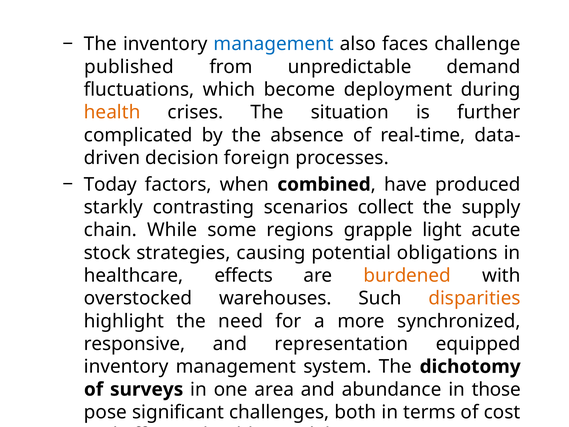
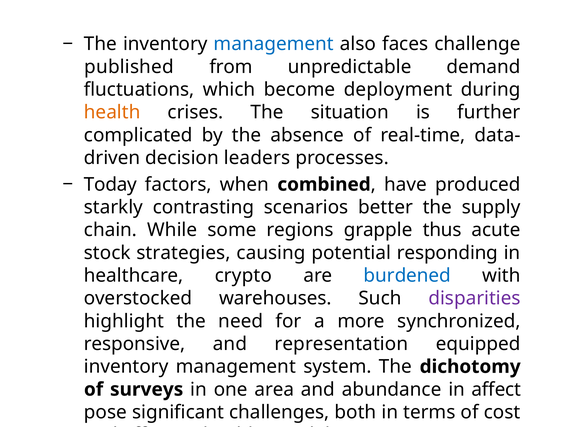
foreign: foreign -> leaders
collect: collect -> better
light: light -> thus
obligations: obligations -> responding
effects: effects -> crypto
burdened colour: orange -> blue
disparities colour: orange -> purple
those: those -> affect
